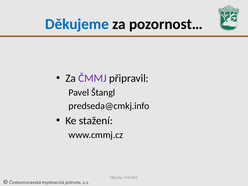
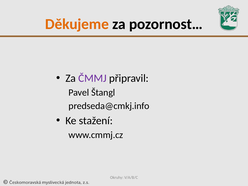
Děkujeme colour: blue -> orange
